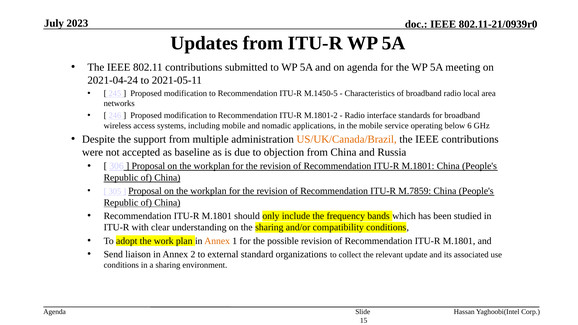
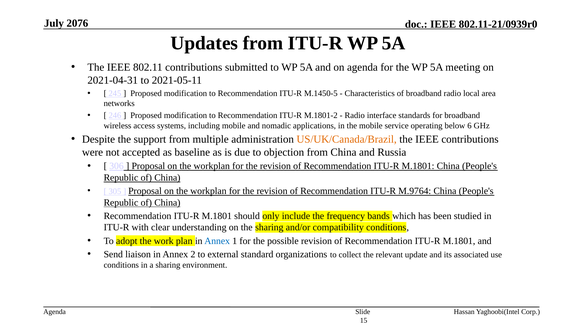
2023: 2023 -> 2076
2021-04-24: 2021-04-24 -> 2021-04-31
M.7859: M.7859 -> M.9764
Annex at (217, 241) colour: orange -> blue
